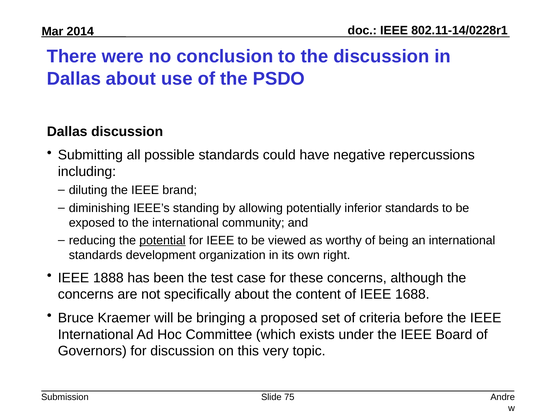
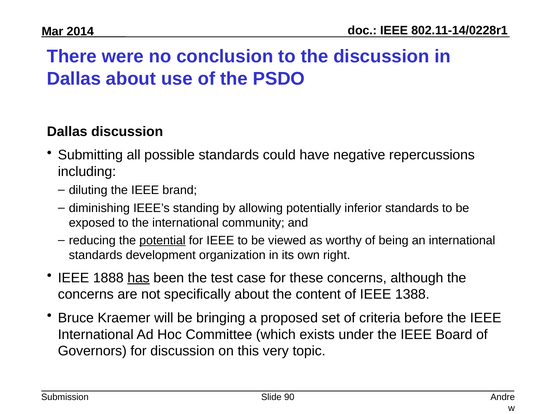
has underline: none -> present
1688: 1688 -> 1388
75: 75 -> 90
